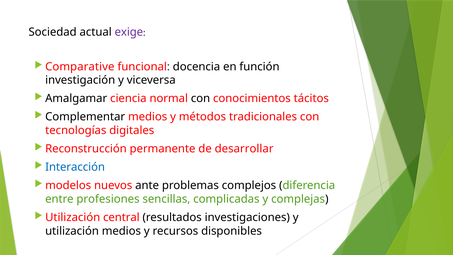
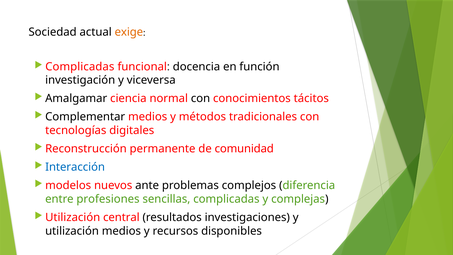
exige colour: purple -> orange
Comparative at (80, 67): Comparative -> Complicadas
desarrollar: desarrollar -> comunidad
